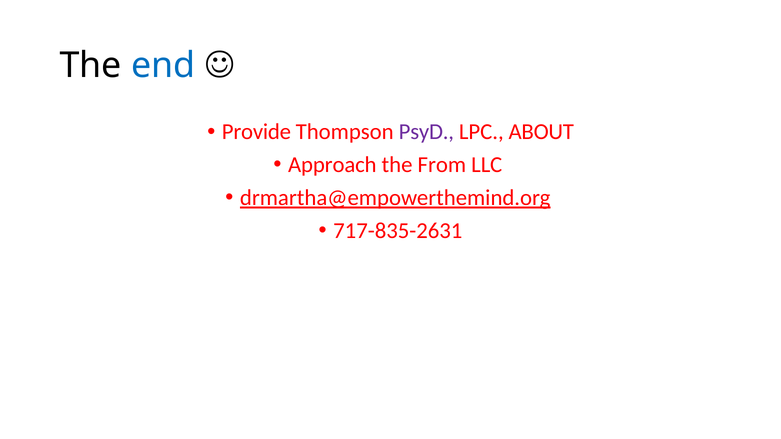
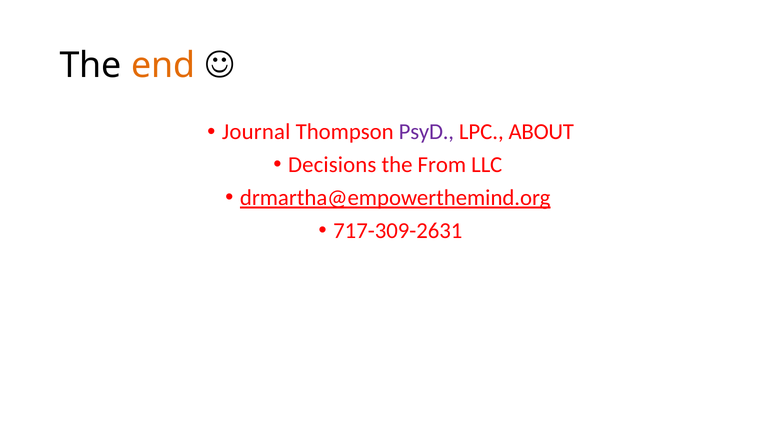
end colour: blue -> orange
Provide: Provide -> Journal
Approach: Approach -> Decisions
717-835-2631: 717-835-2631 -> 717-309-2631
